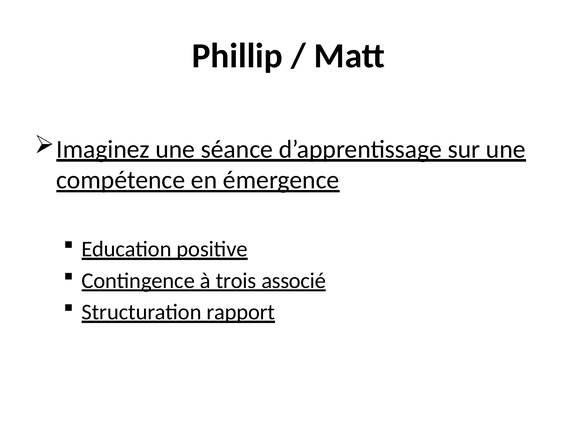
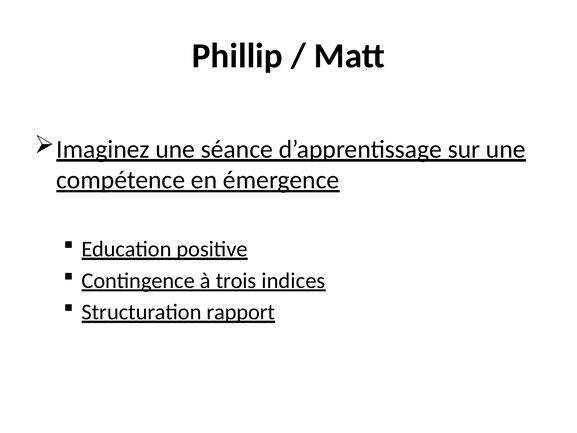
associé: associé -> indices
